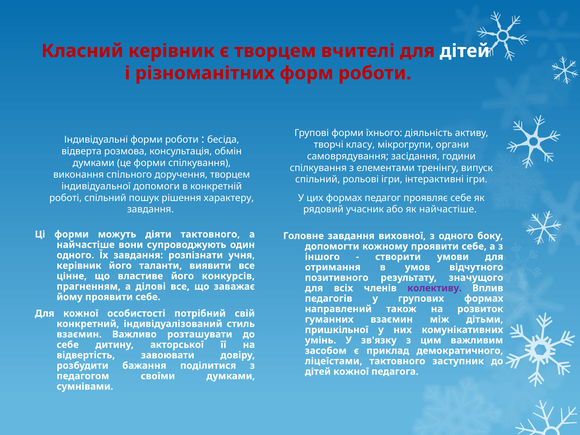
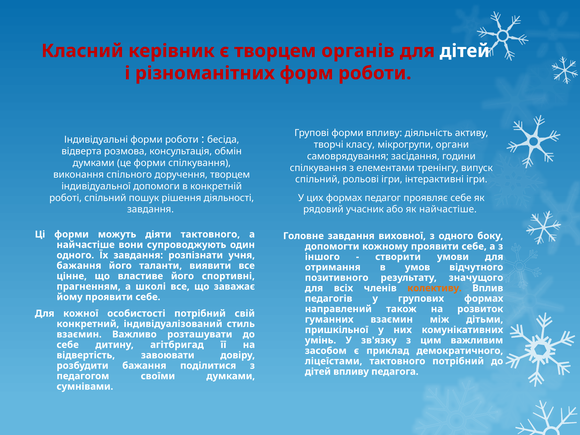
вчителі: вчителі -> органів
форми їхнього: їхнього -> впливу
характеру: характеру -> діяльності
керівник at (79, 266): керівник -> бажання
конкурсів: конкурсів -> спортивні
ділові: ділові -> школі
колективу colour: purple -> orange
акторської: акторської -> агітбригад
тактовного заступник: заступник -> потрібний
дітей кожної: кожної -> впливу
